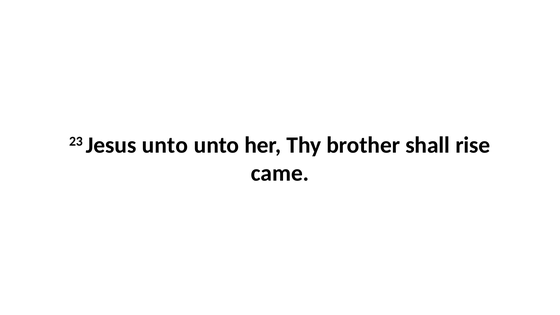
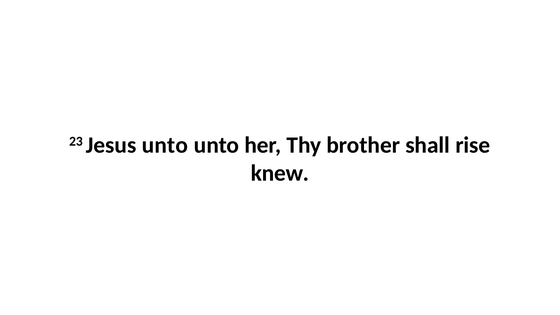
came: came -> knew
